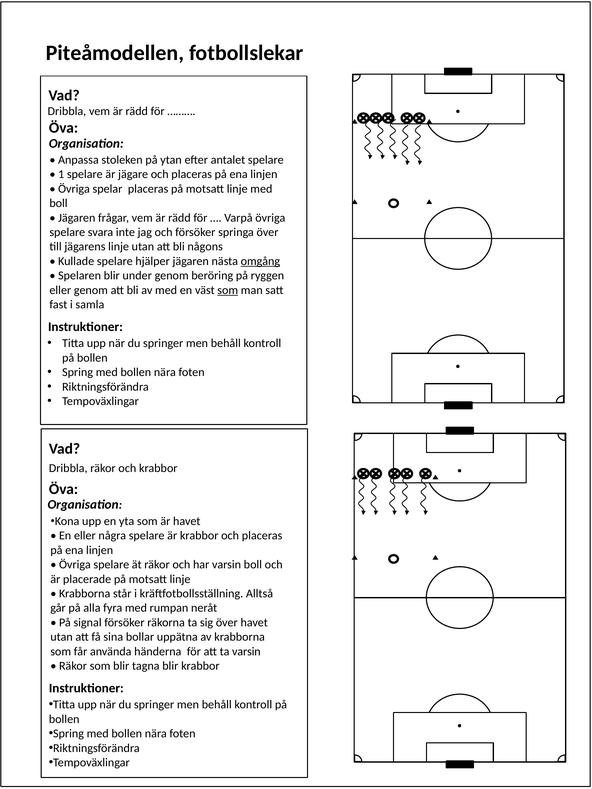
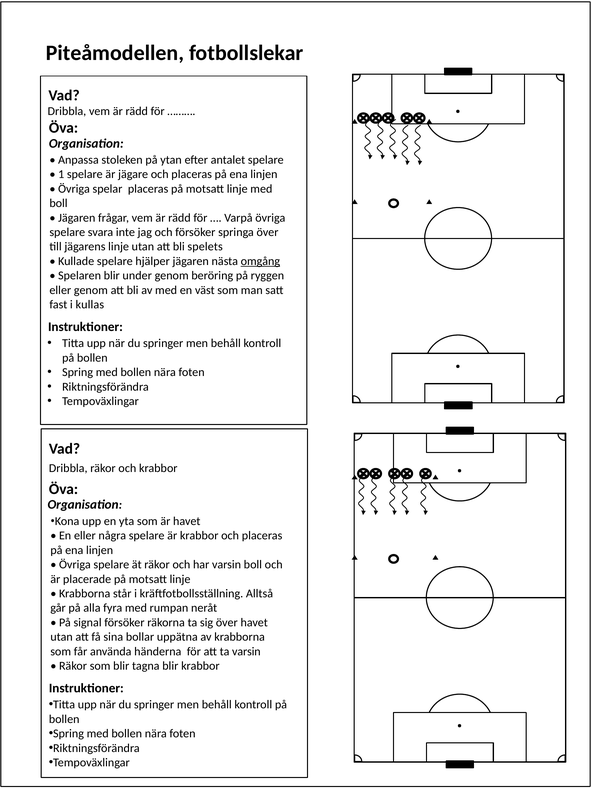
någons: någons -> spelets
som at (228, 290) underline: present -> none
samla: samla -> kullas
